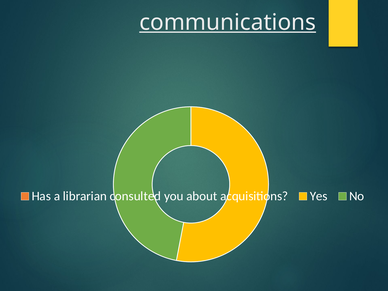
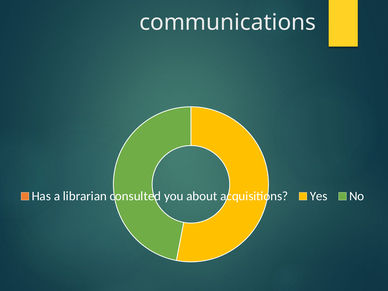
communications underline: present -> none
